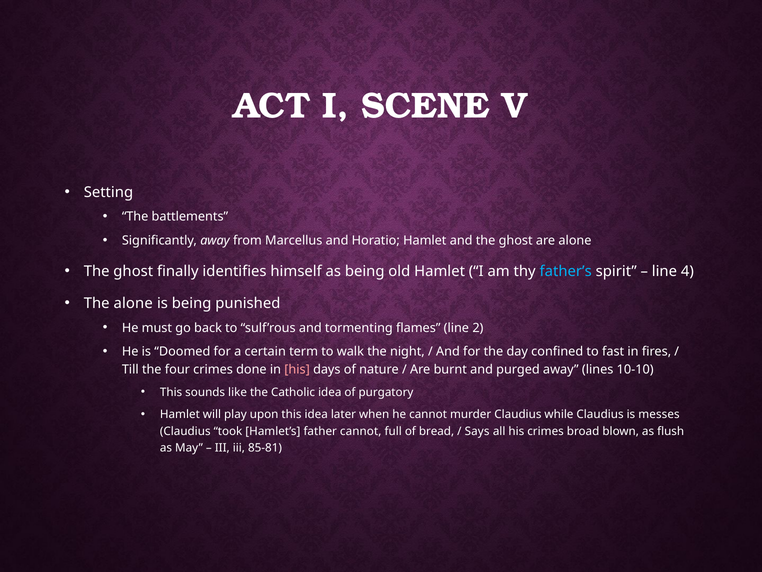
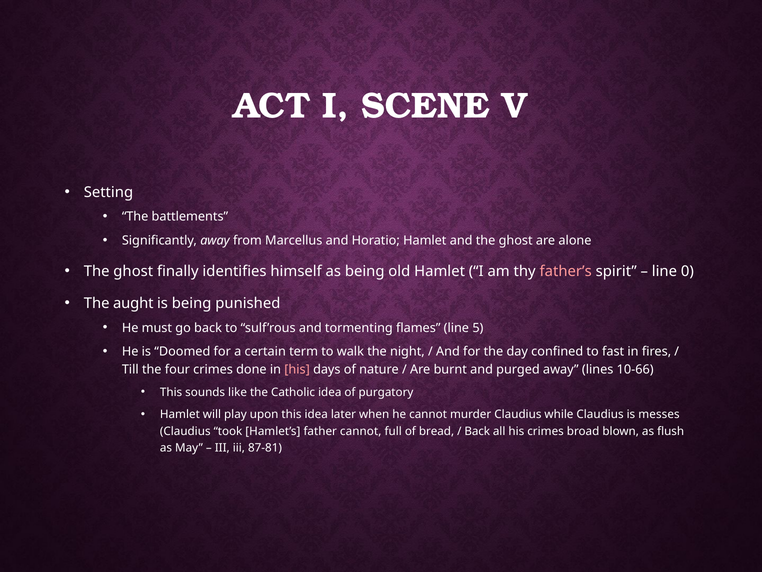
father’s colour: light blue -> pink
4: 4 -> 0
The alone: alone -> aught
2: 2 -> 5
10-10: 10-10 -> 10-66
Says at (477, 431): Says -> Back
85-81: 85-81 -> 87-81
